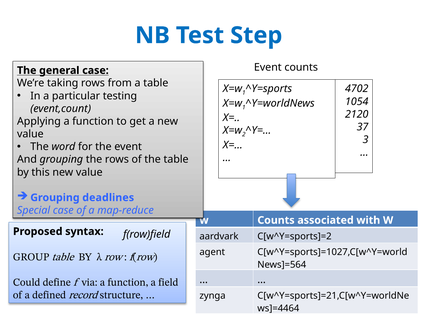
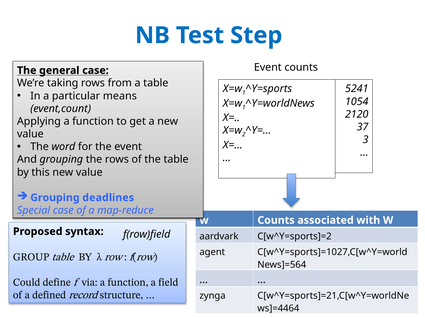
4702: 4702 -> 5241
testing: testing -> means
